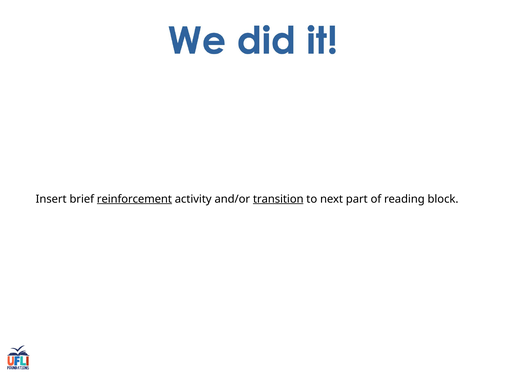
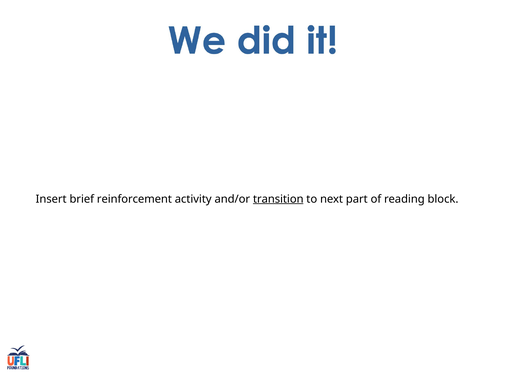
reinforcement underline: present -> none
